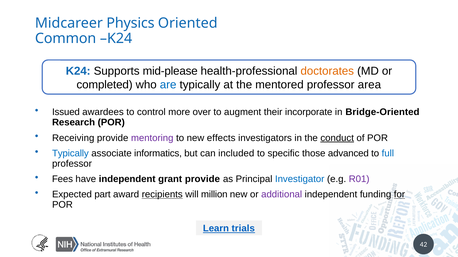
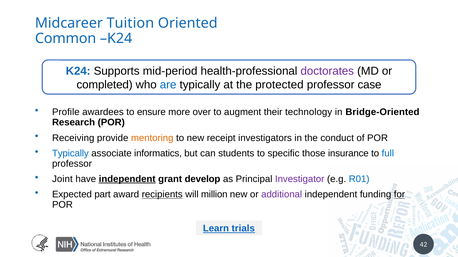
Physics: Physics -> Tuition
mid-please: mid-please -> mid-period
doctorates colour: orange -> purple
mentored: mentored -> protected
area: area -> case
Issued: Issued -> Profile
control: control -> ensure
incorporate: incorporate -> technology
mentoring colour: purple -> orange
effects: effects -> receipt
conduct underline: present -> none
included: included -> students
advanced: advanced -> insurance
Fees: Fees -> Joint
independent at (127, 179) underline: none -> present
grant provide: provide -> develop
Investigator colour: blue -> purple
R01 colour: purple -> blue
